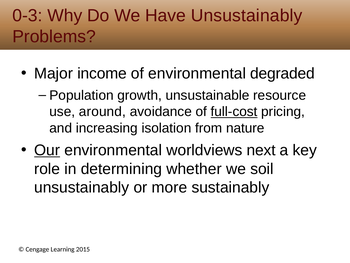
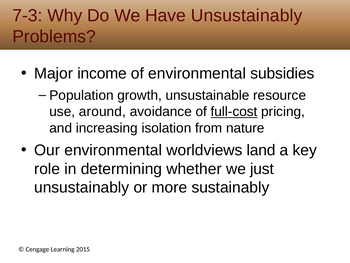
0-3: 0-3 -> 7-3
degraded: degraded -> subsidies
Our underline: present -> none
next: next -> land
soil: soil -> just
